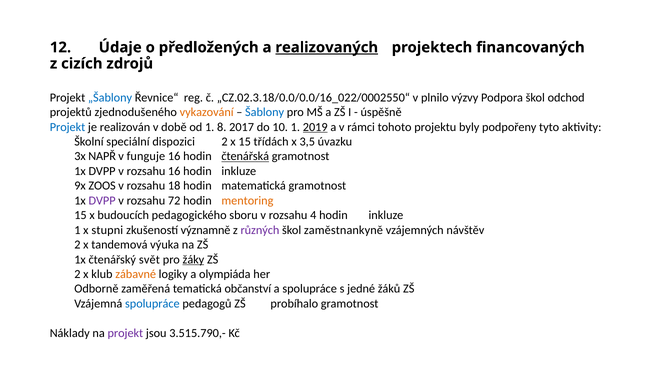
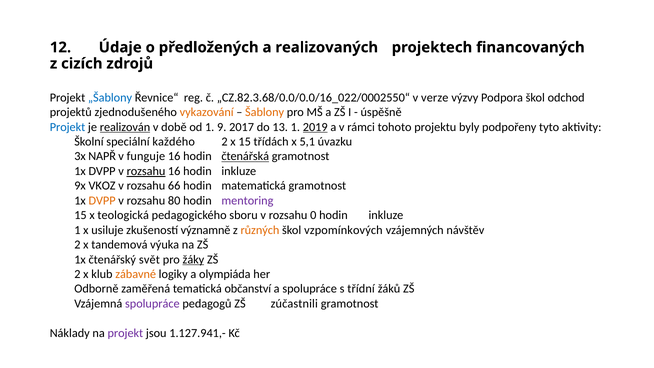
realizovaných underline: present -> none
„CZ.02.3.18/0.0/0.0/16_022/0002550“: „CZ.02.3.18/0.0/0.0/16_022/0002550“ -> „CZ.82.3.68/0.0/0.0/16_022/0002550“
plnilo: plnilo -> verze
Šablony colour: blue -> orange
realizován underline: none -> present
8: 8 -> 9
10: 10 -> 13
dispozici: dispozici -> každého
3,5: 3,5 -> 5,1
rozsahu at (146, 171) underline: none -> present
ZOOS: ZOOS -> VKOZ
18: 18 -> 66
DVPP at (102, 201) colour: purple -> orange
72: 72 -> 80
mentoring colour: orange -> purple
budoucích: budoucích -> teologická
4: 4 -> 0
stupni: stupni -> usiluje
různých colour: purple -> orange
zaměstnankyně: zaměstnankyně -> vzpomínkových
jedné: jedné -> třídní
spolupráce at (152, 304) colour: blue -> purple
probíhalo: probíhalo -> zúčastnili
3.515.790,-: 3.515.790,- -> 1.127.941,-
